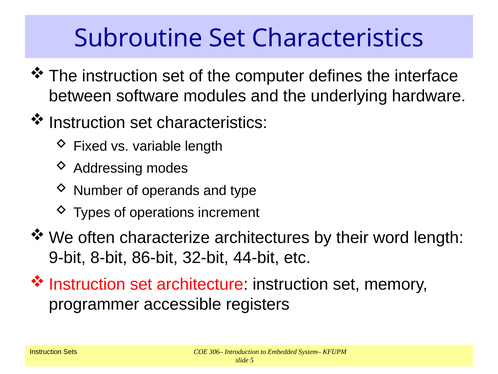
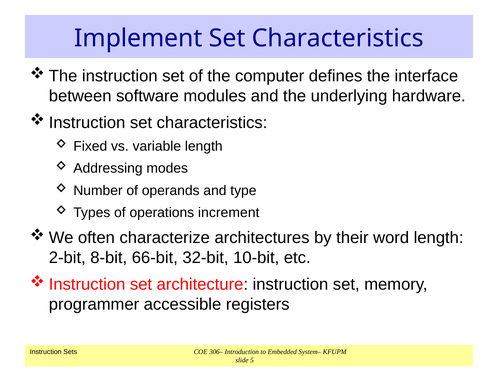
Subroutine: Subroutine -> Implement
9-bit: 9-bit -> 2-bit
86-bit: 86-bit -> 66-bit
44-bit: 44-bit -> 10-bit
